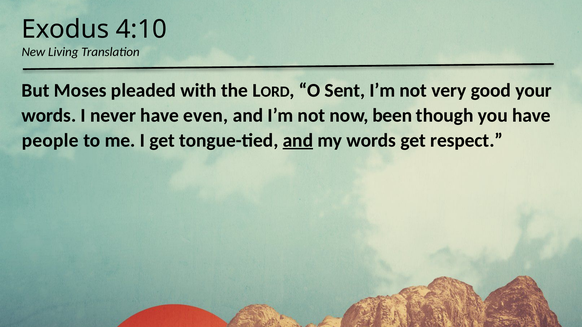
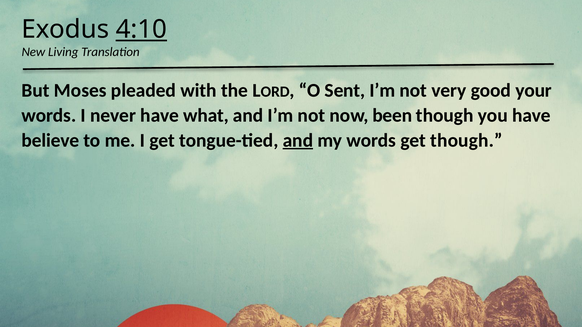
4:10 underline: none -> present
even: even -> what
people: people -> believe
get respect: respect -> though
